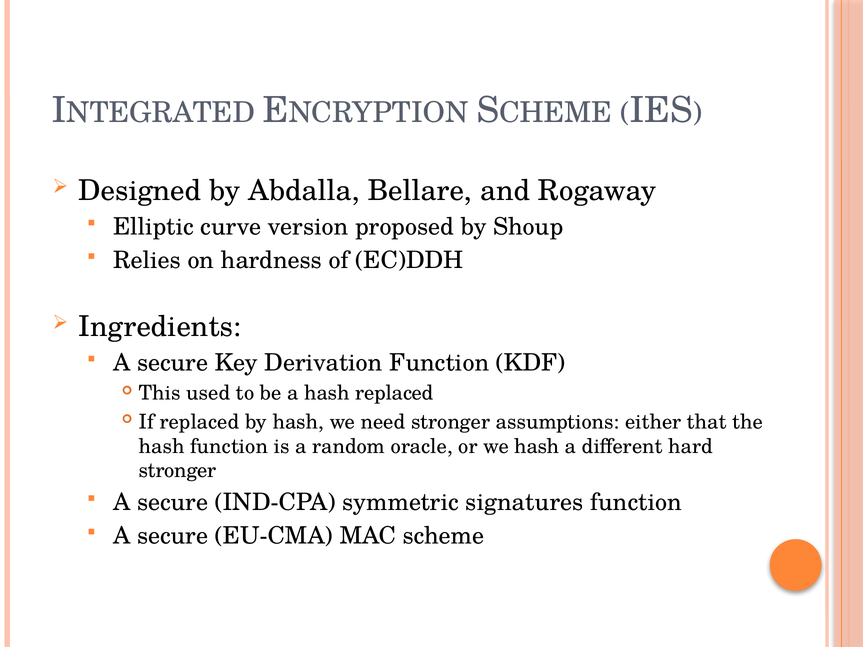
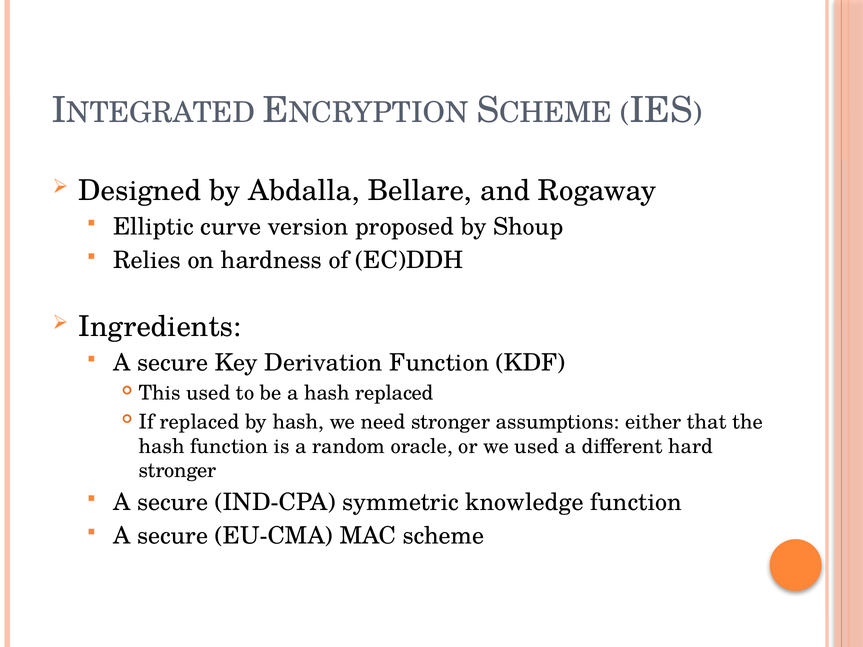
we hash: hash -> used
signatures: signatures -> knowledge
